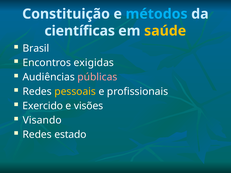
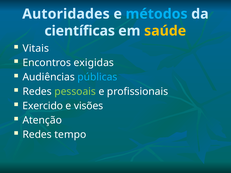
Constituição: Constituição -> Autoridades
Brasil: Brasil -> Vitais
públicas colour: pink -> light blue
pessoais colour: yellow -> light green
Visando: Visando -> Atenção
estado: estado -> tempo
